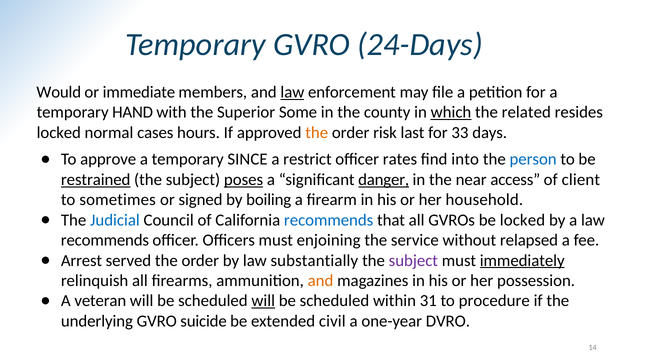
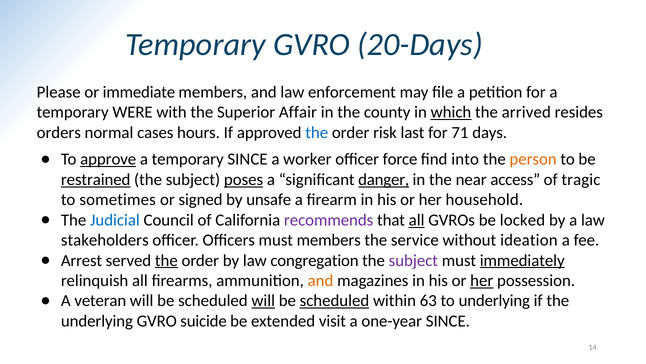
24-Days: 24-Days -> 20-Days
Would: Would -> Please
law at (292, 92) underline: present -> none
HAND: HAND -> WERE
Some: Some -> Affair
related: related -> arrived
locked at (59, 132): locked -> orders
the at (317, 132) colour: orange -> blue
33: 33 -> 71
approve underline: none -> present
restrict: restrict -> worker
rates: rates -> force
person colour: blue -> orange
client: client -> tragic
boiling: boiling -> unsafe
recommends at (329, 220) colour: blue -> purple
all at (417, 220) underline: none -> present
recommends at (105, 240): recommends -> stakeholders
must enjoining: enjoining -> members
relapsed: relapsed -> ideation
the at (166, 260) underline: none -> present
substantially: substantially -> congregation
her at (482, 280) underline: none -> present
scheduled at (334, 300) underline: none -> present
31: 31 -> 63
to procedure: procedure -> underlying
civil: civil -> visit
one-year DVRO: DVRO -> SINCE
